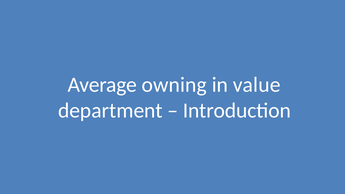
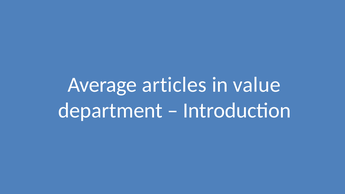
owning: owning -> articles
